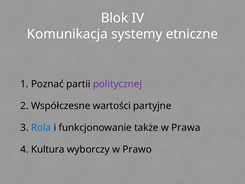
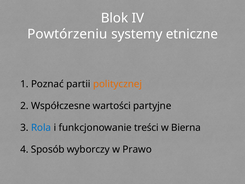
Komunikacja: Komunikacja -> Powtórzeniu
politycznej colour: purple -> orange
także: także -> treści
Prawa: Prawa -> Bierna
Kultura: Kultura -> Sposób
